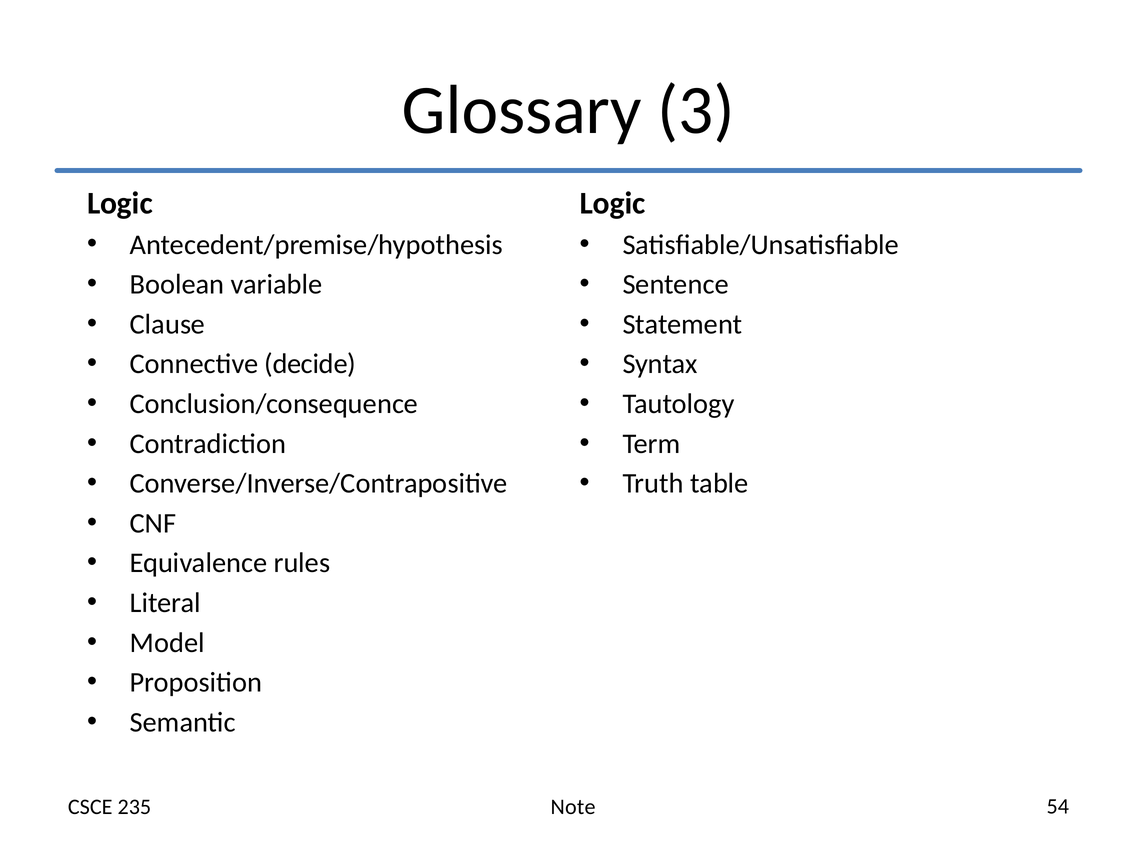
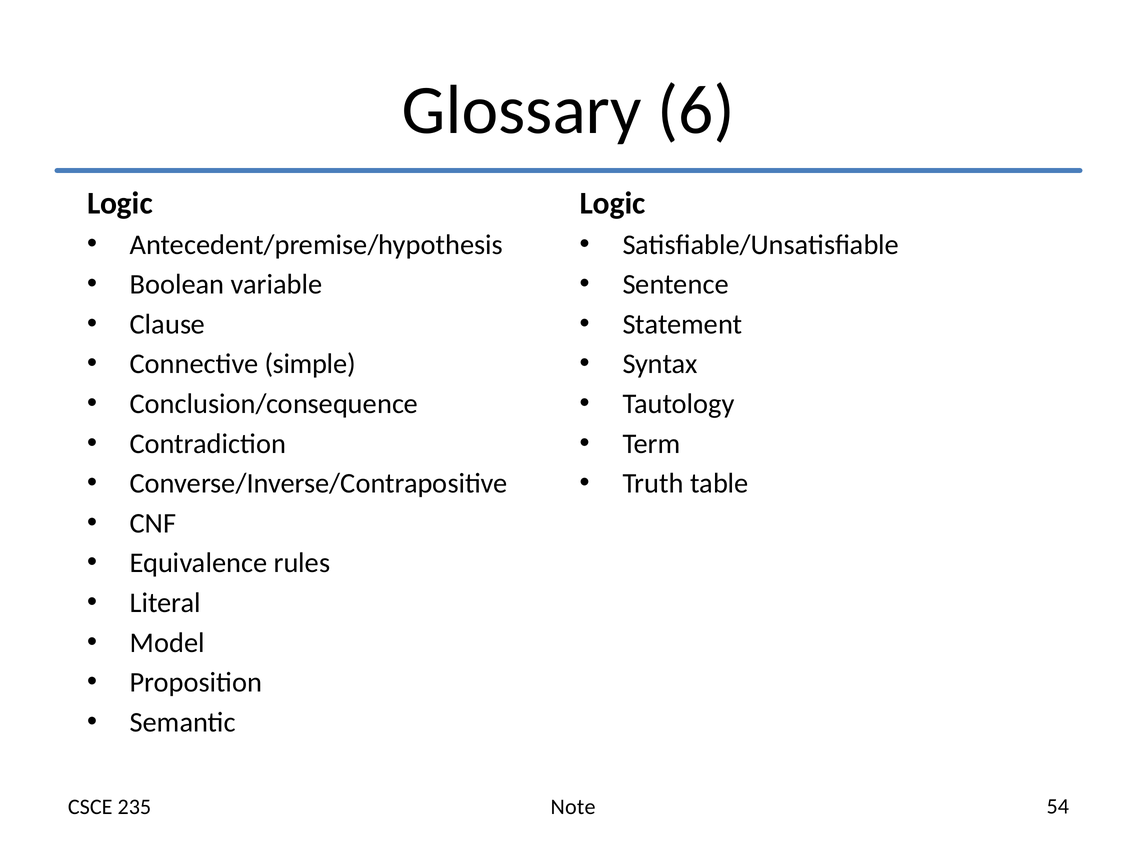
3: 3 -> 6
decide: decide -> simple
